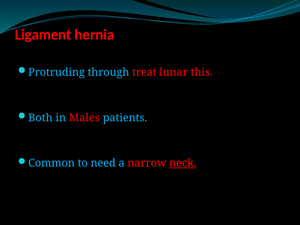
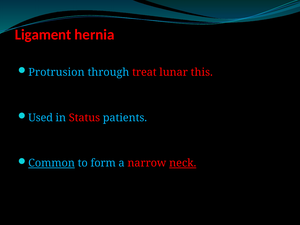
Protruding: Protruding -> Protrusion
Both: Both -> Used
Males: Males -> Status
Common underline: none -> present
need: need -> form
